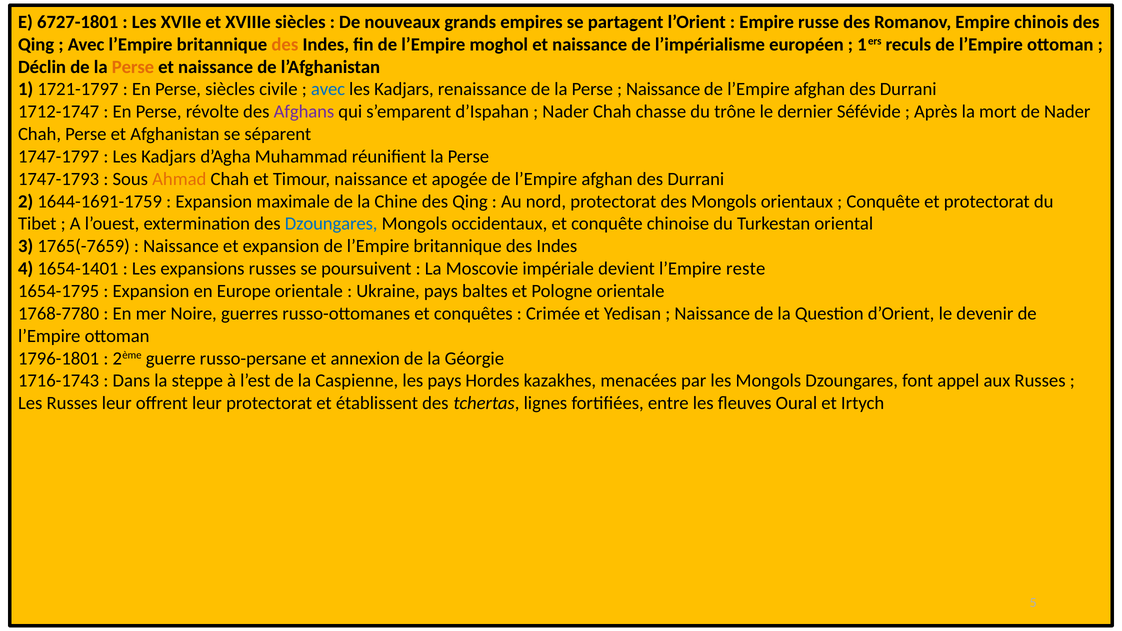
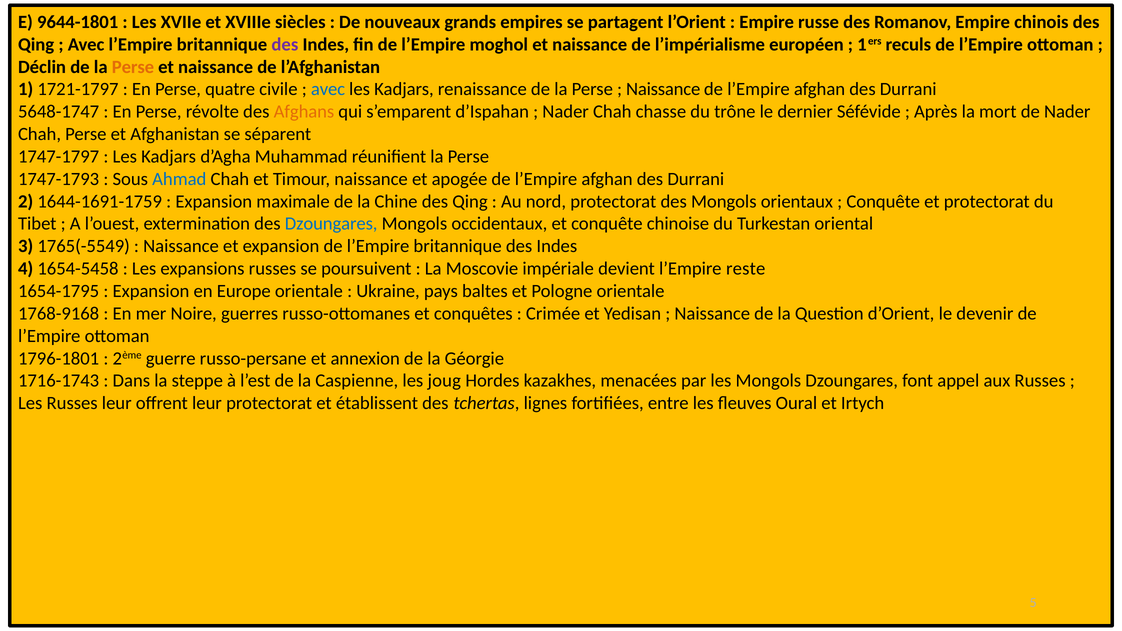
6727-1801: 6727-1801 -> 9644-1801
des at (285, 44) colour: orange -> purple
Perse siècles: siècles -> quatre
1712-1747: 1712-1747 -> 5648-1747
Afghans colour: purple -> orange
Ahmad colour: orange -> blue
1765(-7659: 1765(-7659 -> 1765(-5549
1654-1401: 1654-1401 -> 1654-5458
1768-7780: 1768-7780 -> 1768-9168
les pays: pays -> joug
